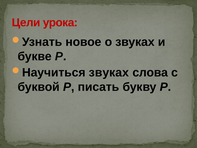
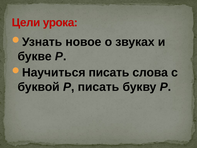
звуках at (109, 72): звуках -> писать
